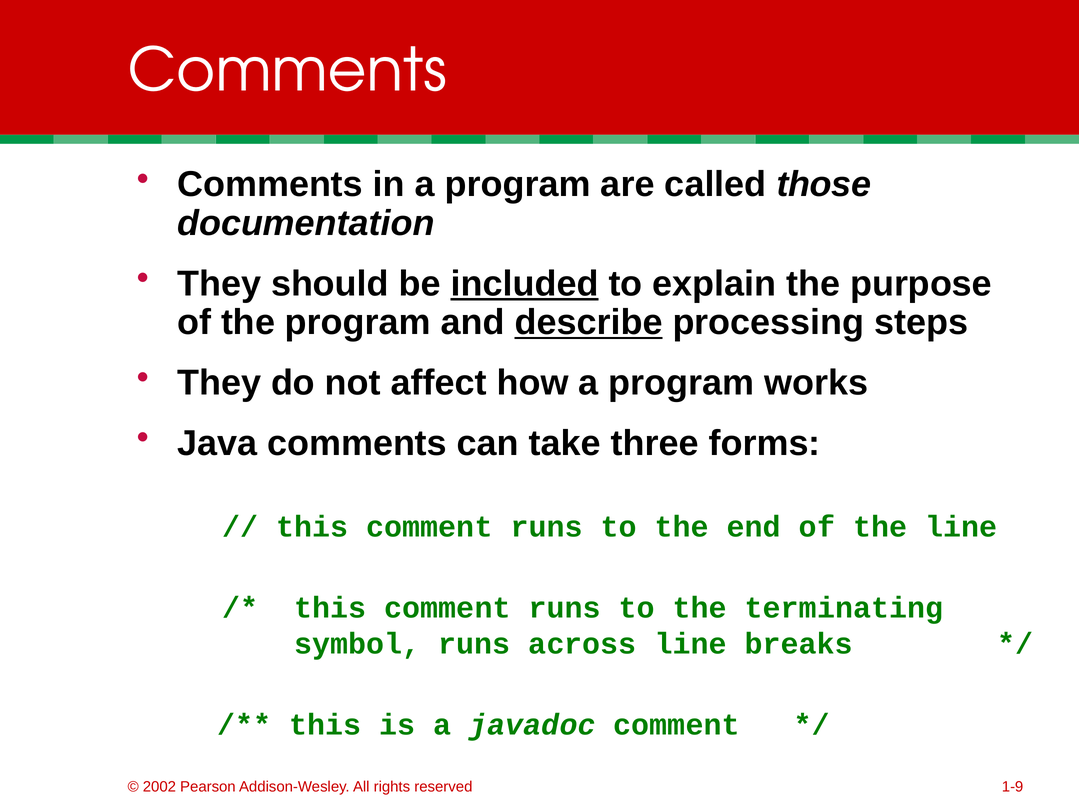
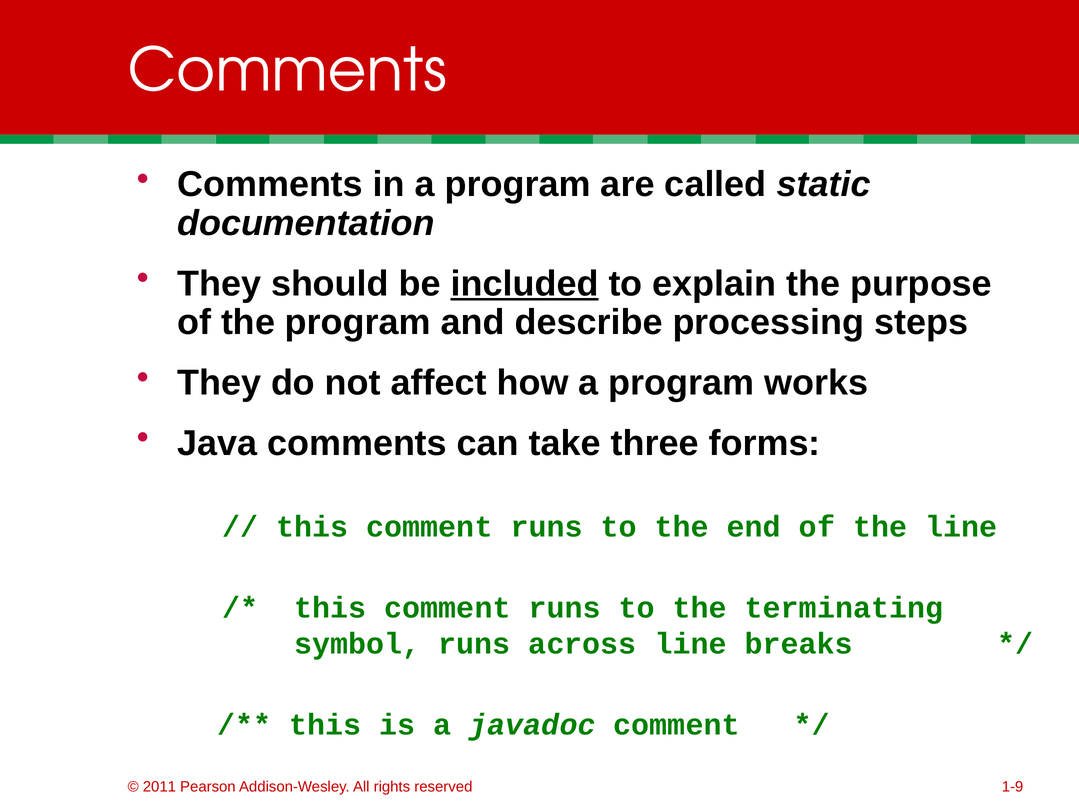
those: those -> static
describe underline: present -> none
2002: 2002 -> 2011
